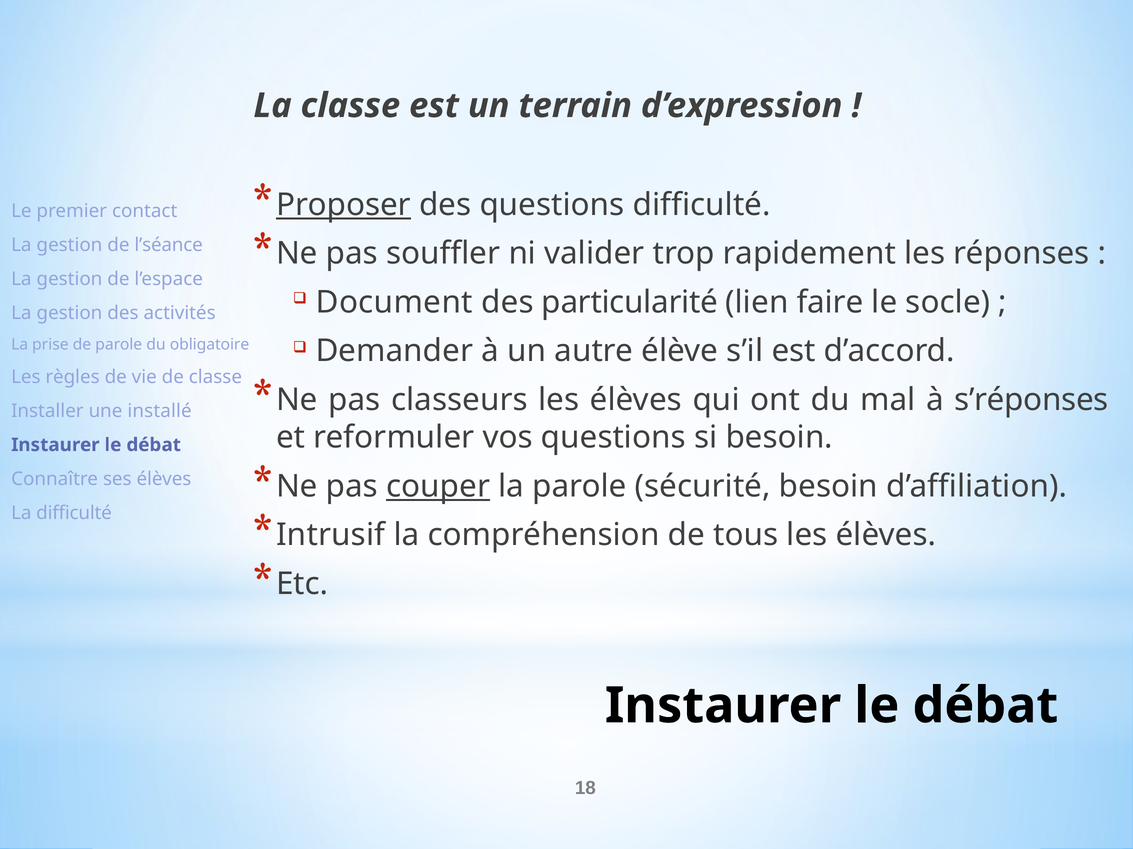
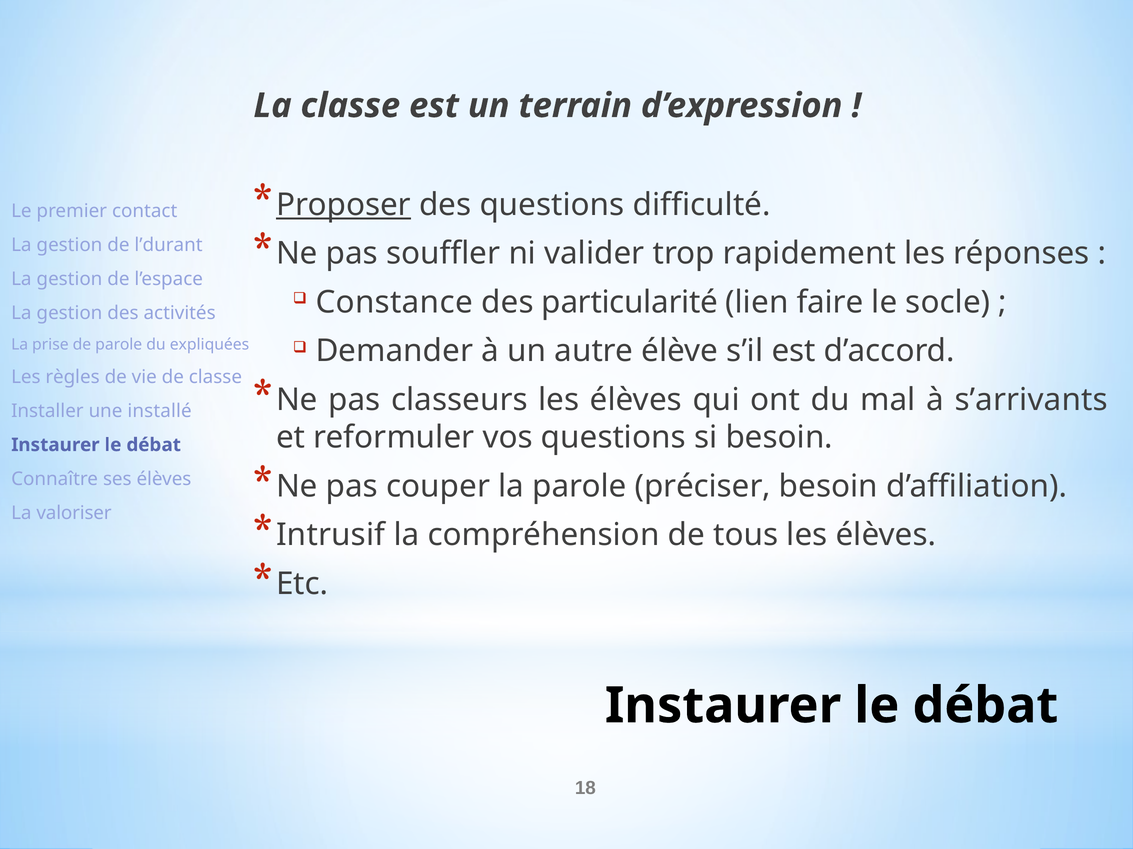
l’séance: l’séance -> l’durant
Document: Document -> Constance
obligatoire: obligatoire -> expliquées
s’réponses: s’réponses -> s’arrivants
couper underline: present -> none
sécurité: sécurité -> préciser
La difficulté: difficulté -> valoriser
